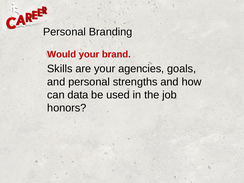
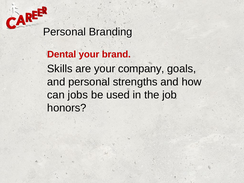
Would: Would -> Dental
agencies: agencies -> company
data: data -> jobs
